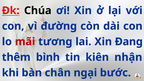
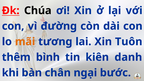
mãi colour: red -> orange
Đang: Đang -> Tuôn
nhận: nhận -> danh
